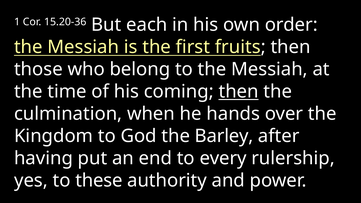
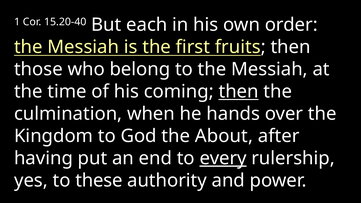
15.20-36: 15.20-36 -> 15.20-40
Barley: Barley -> About
every underline: none -> present
